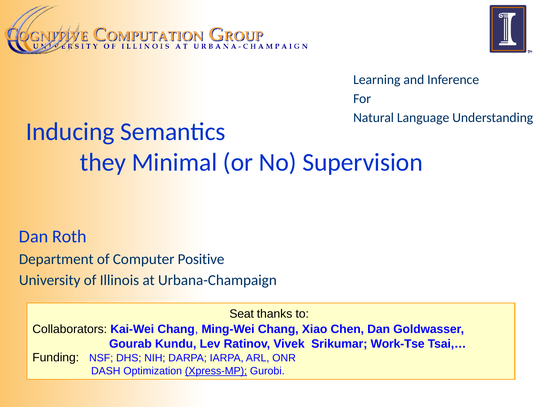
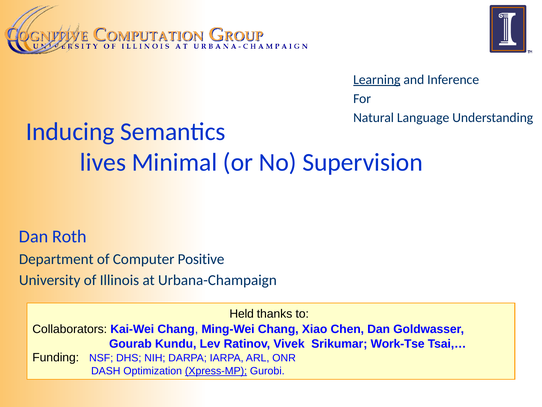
Learning underline: none -> present
they: they -> lives
Seat: Seat -> Held
